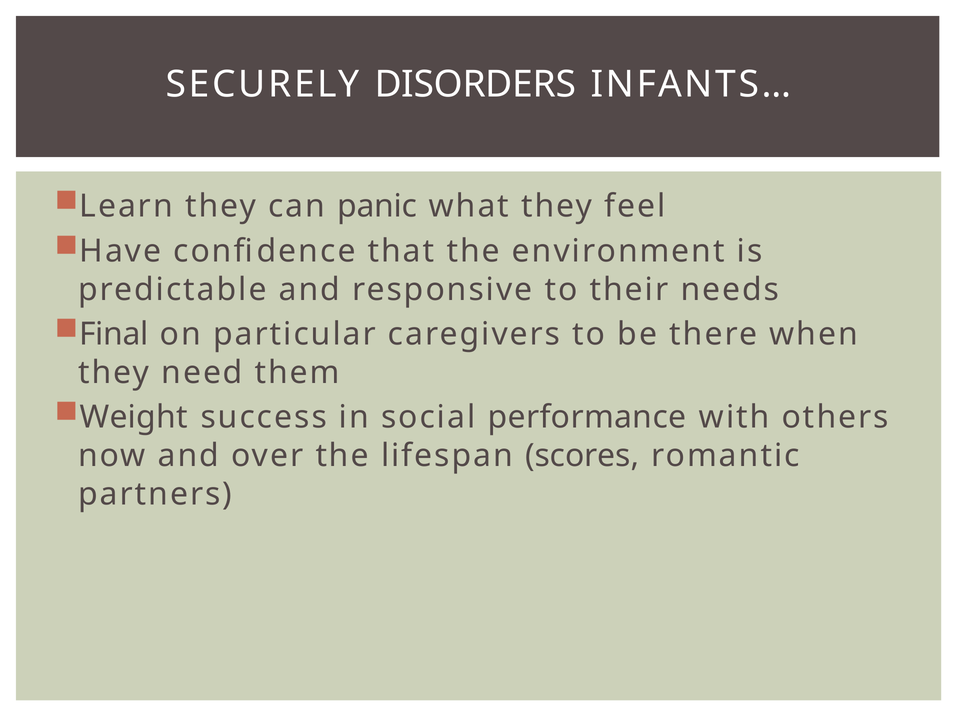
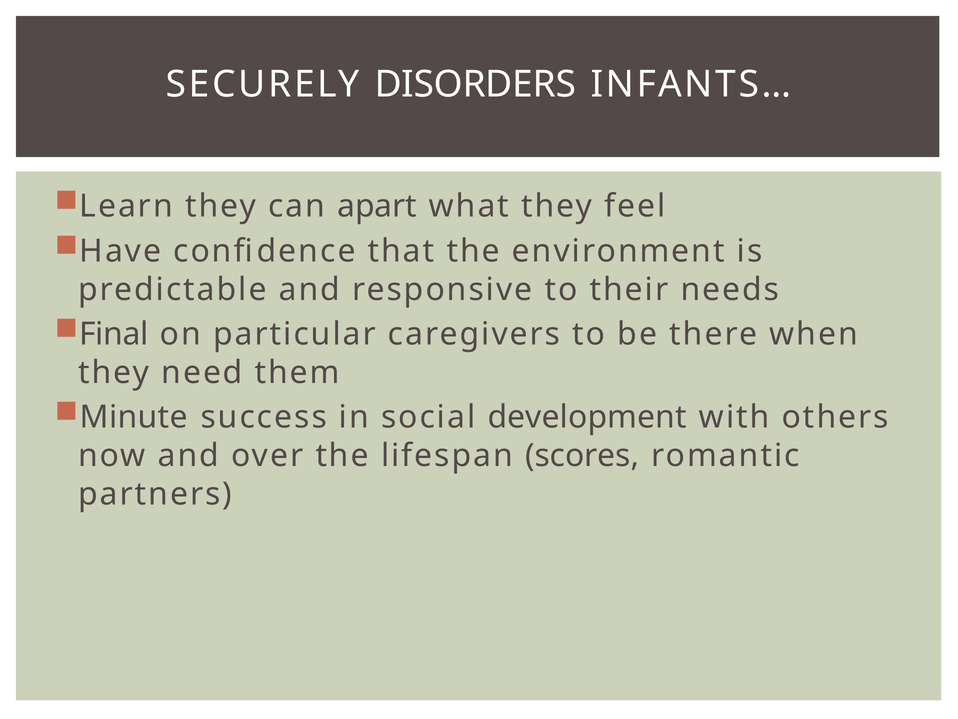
panic: panic -> apart
Weight: Weight -> Minute
performance: performance -> development
